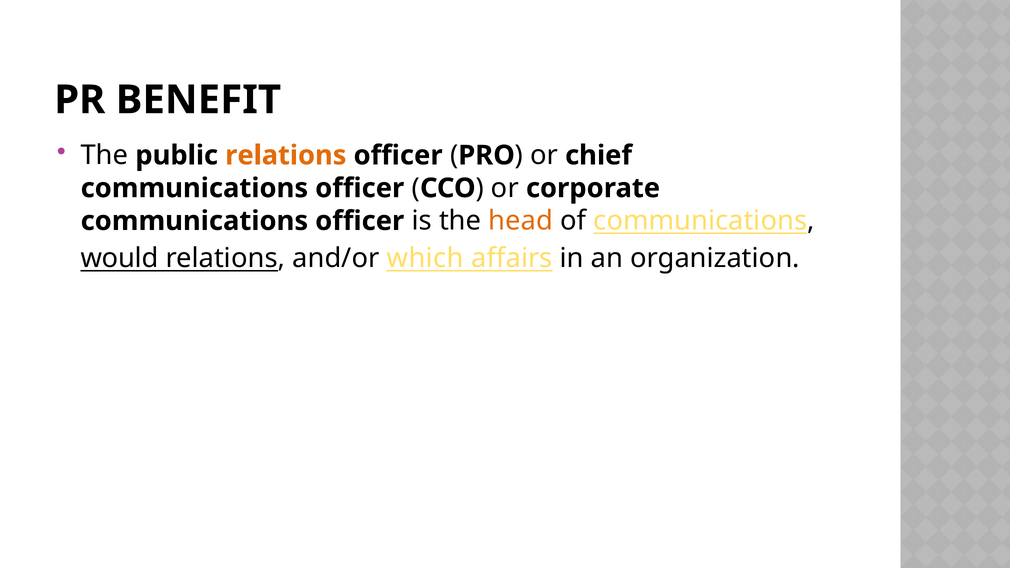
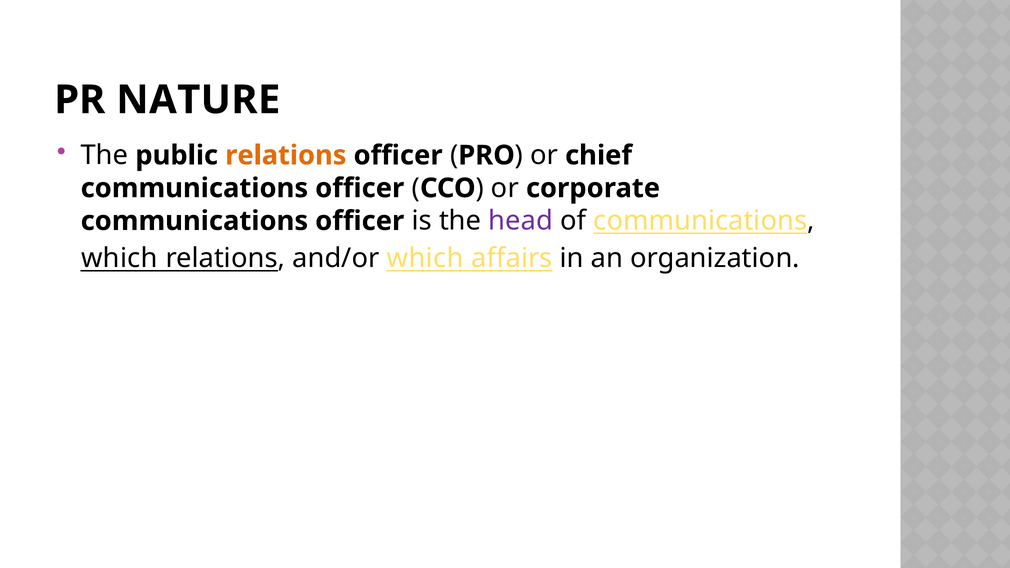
BENEFIT: BENEFIT -> NATURE
head colour: orange -> purple
would at (120, 258): would -> which
